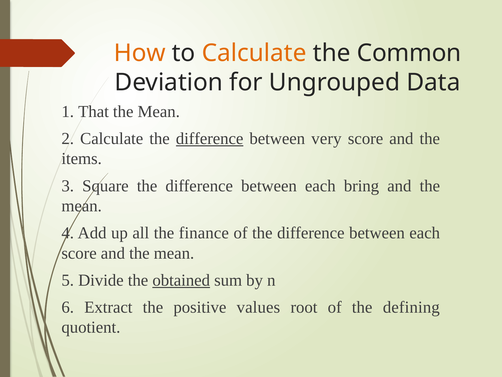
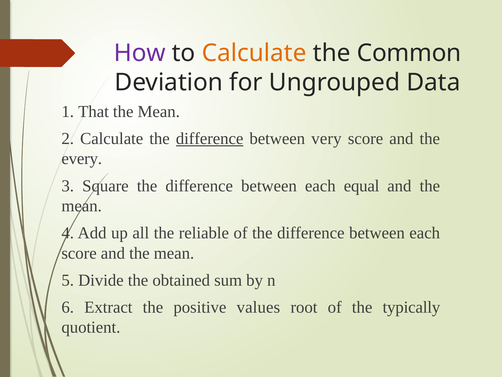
How colour: orange -> purple
items: items -> every
bring: bring -> equal
finance: finance -> reliable
obtained underline: present -> none
defining: defining -> typically
